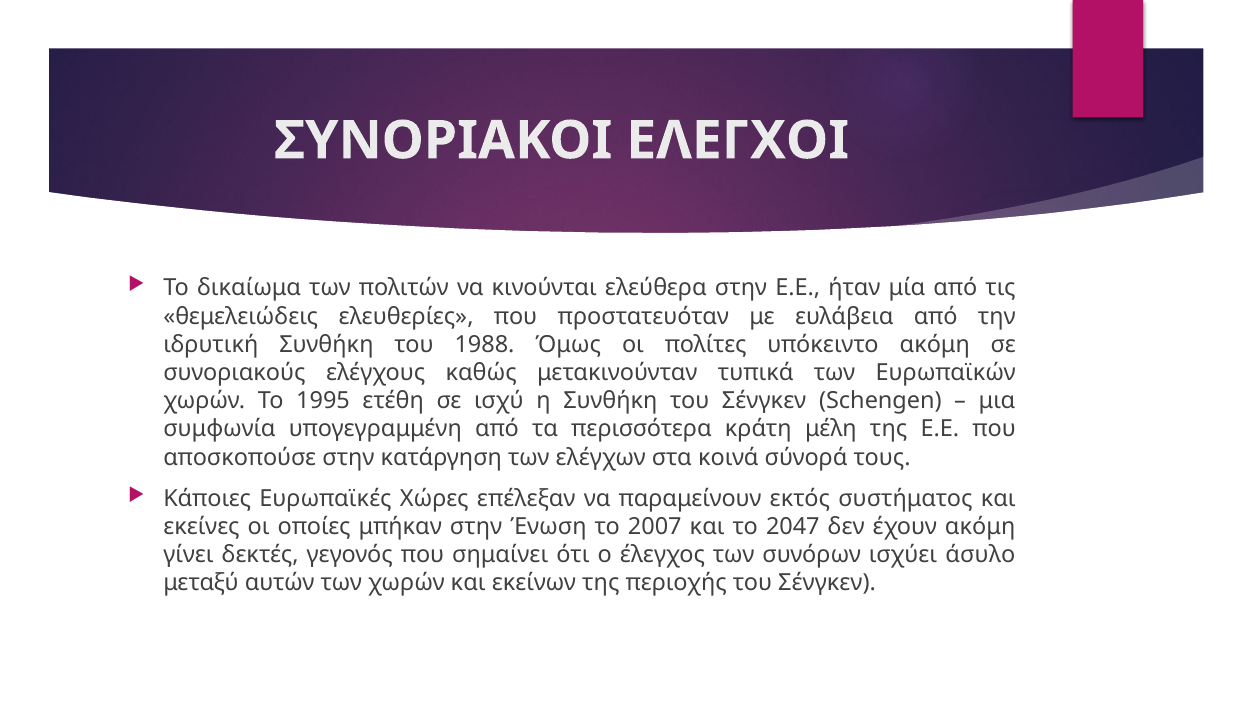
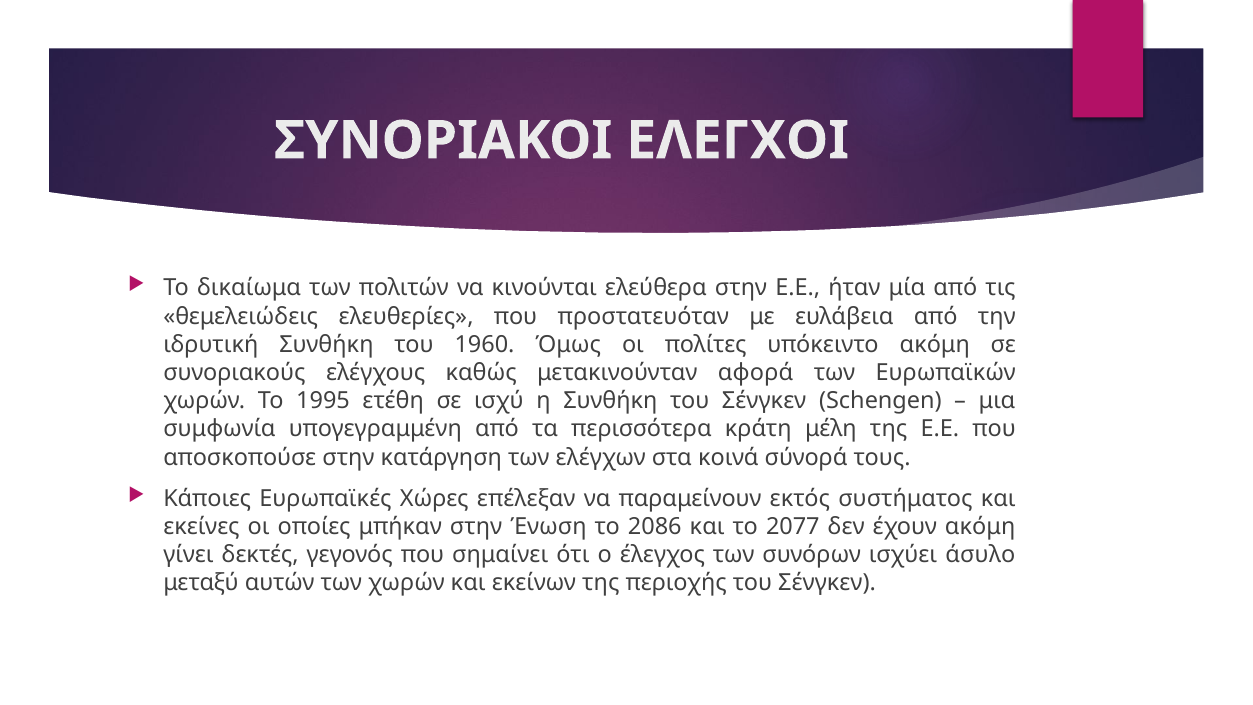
1988: 1988 -> 1960
τυπικά: τυπικά -> αφορά
2007: 2007 -> 2086
2047: 2047 -> 2077
